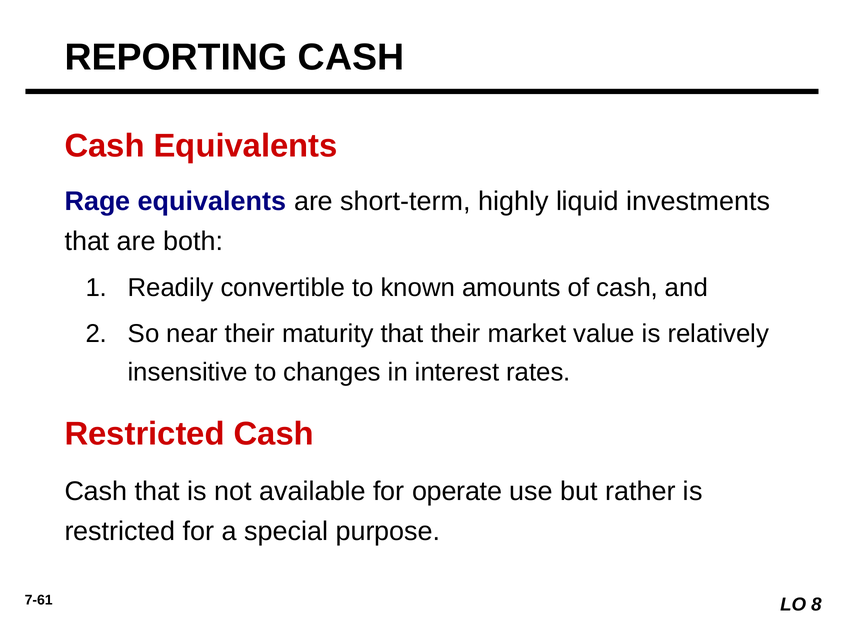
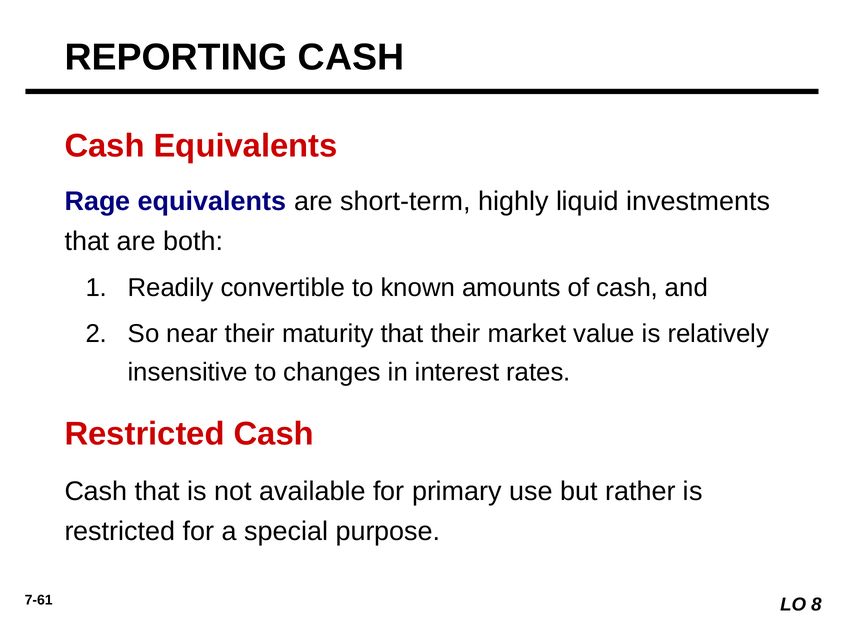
operate: operate -> primary
